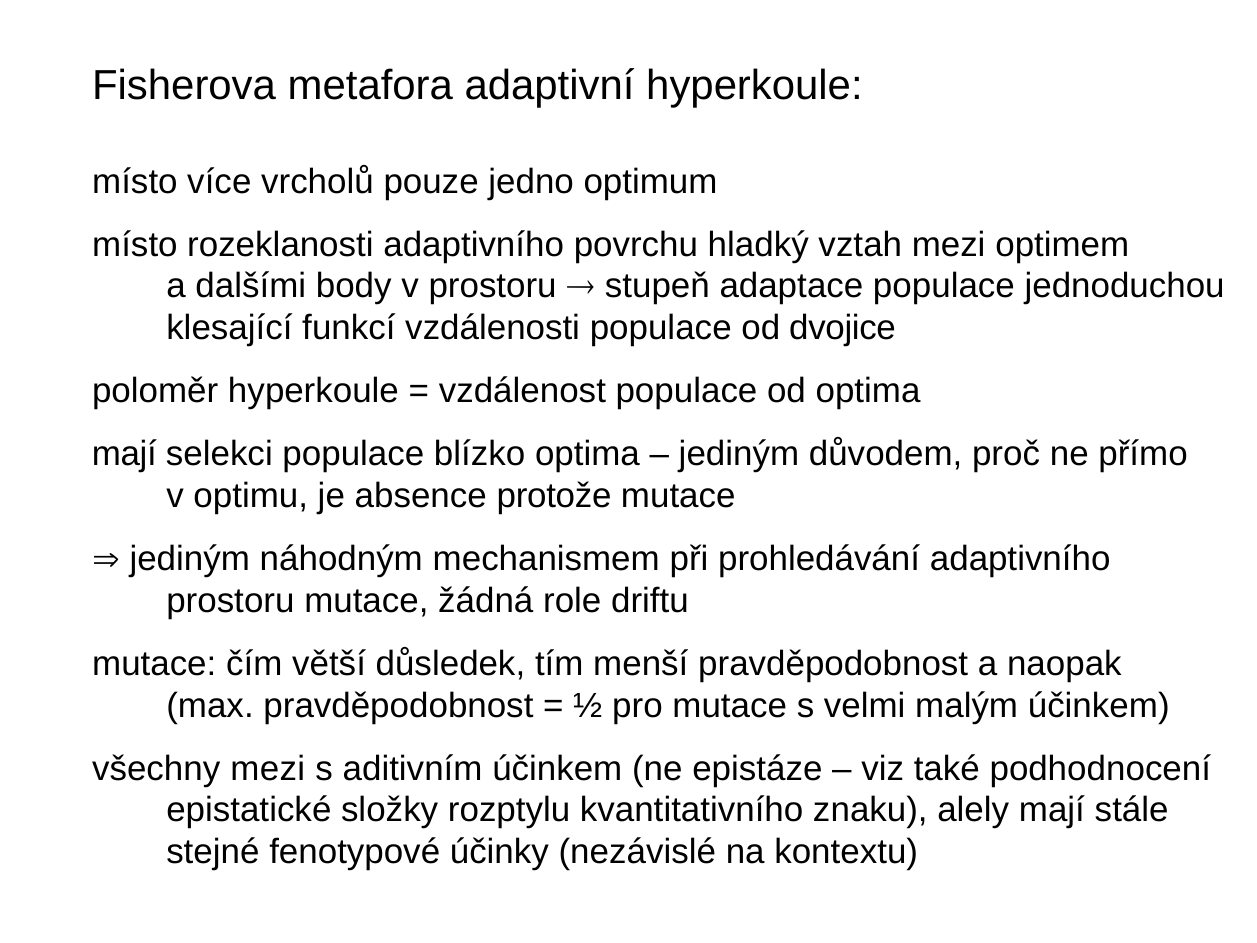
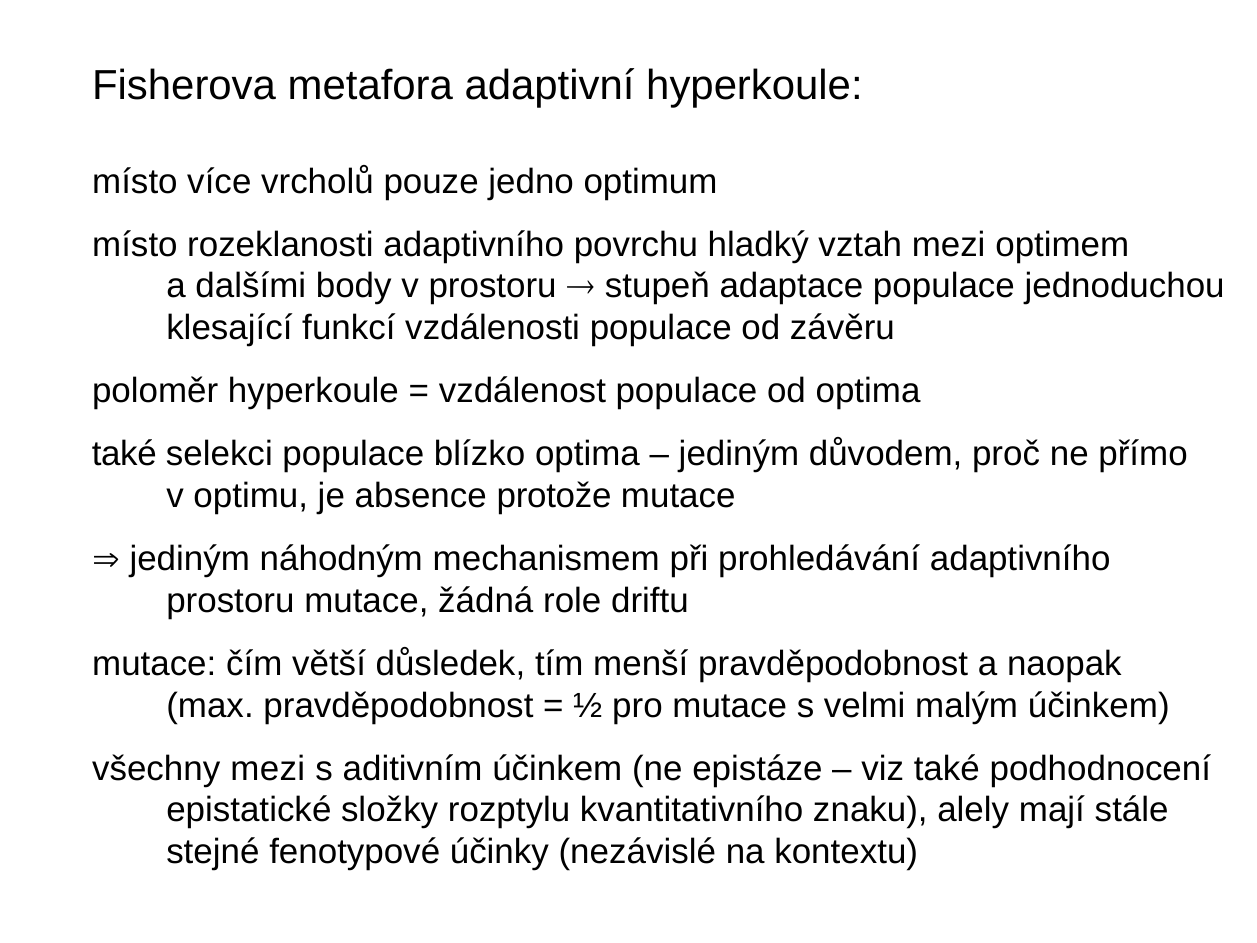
dvojice: dvojice -> závěru
mají at (124, 454): mají -> také
